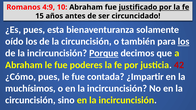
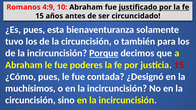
oído: oído -> tuvo
los at (184, 42) underline: present -> none
justicia 42: 42 -> 15
¿Impartir: ¿Impartir -> ¿Designó
